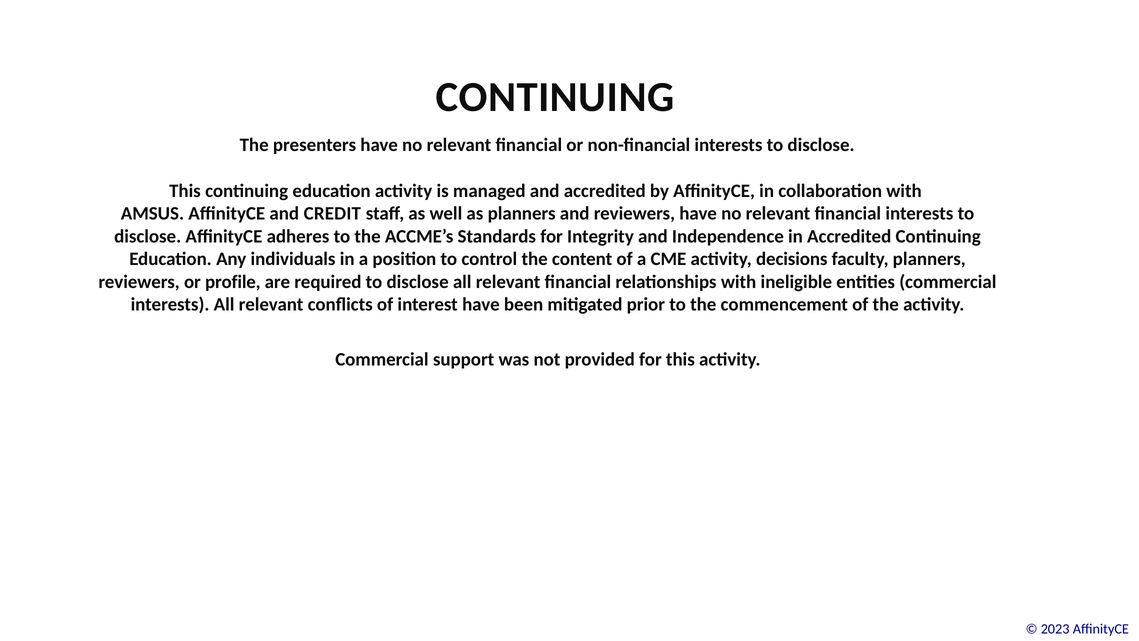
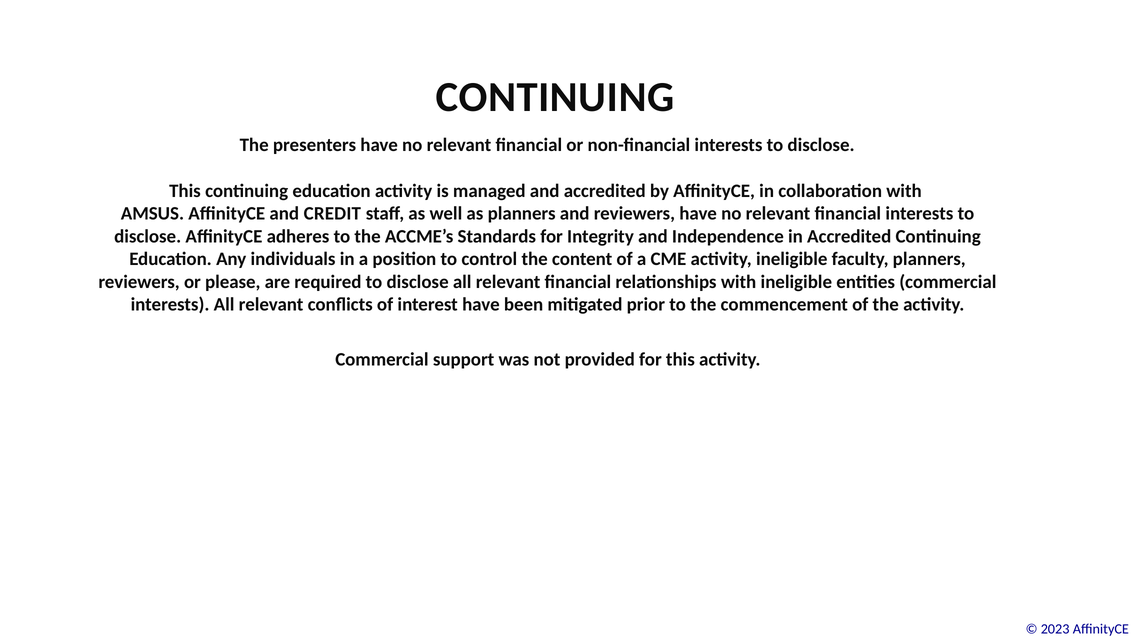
activity decisions: decisions -> ineligible
profile: profile -> please
